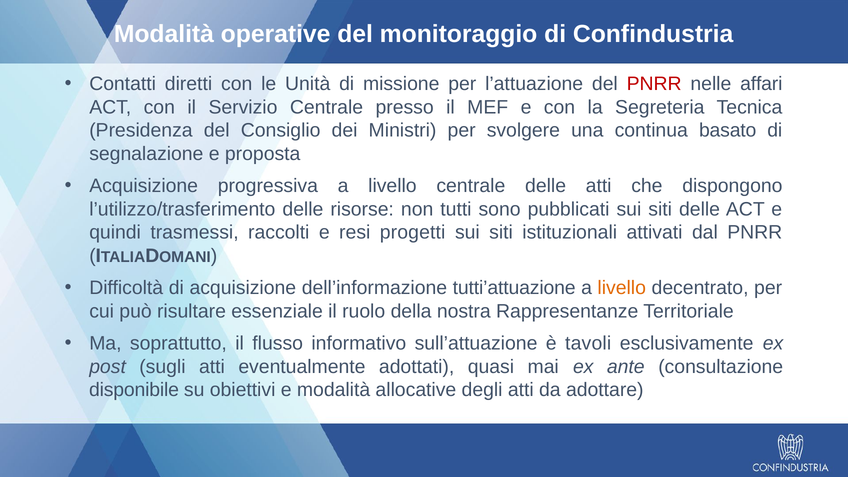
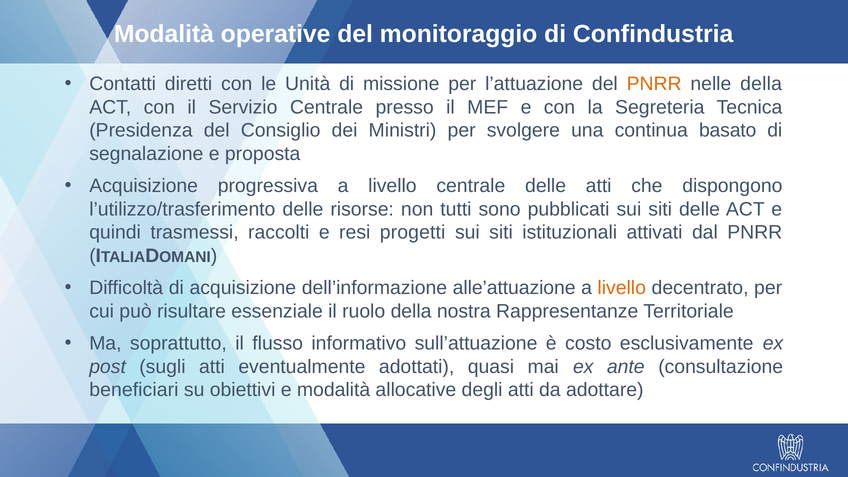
PNRR at (654, 84) colour: red -> orange
nelle affari: affari -> della
tutti’attuazione: tutti’attuazione -> alle’attuazione
tavoli: tavoli -> costo
disponibile: disponibile -> beneficiari
